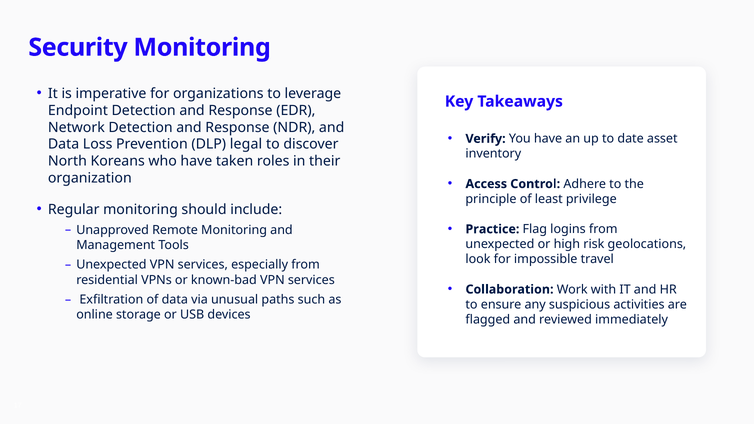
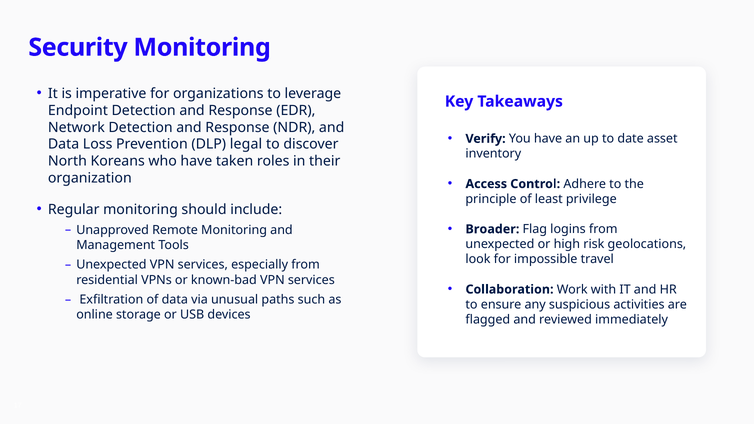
Practice: Practice -> Broader
